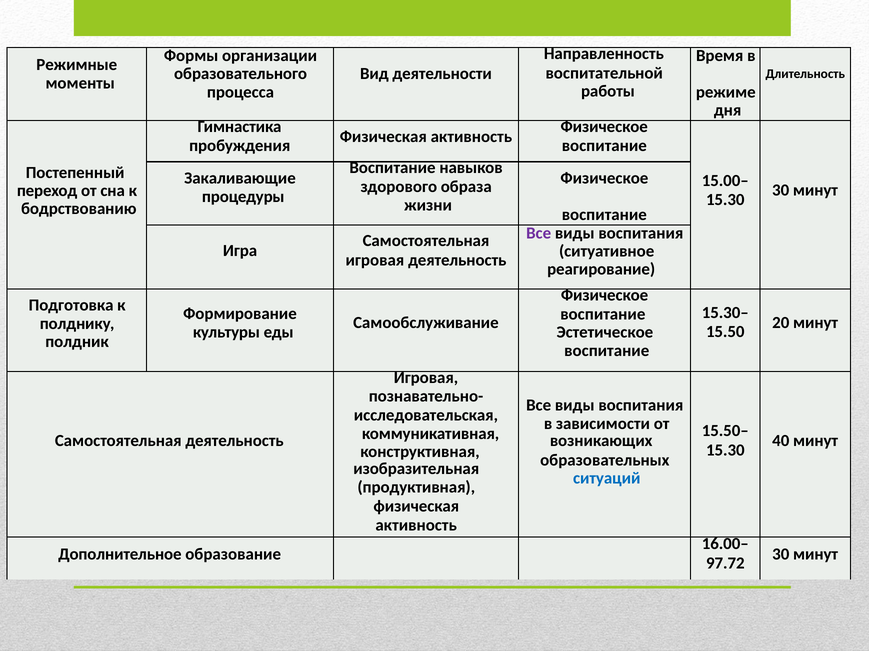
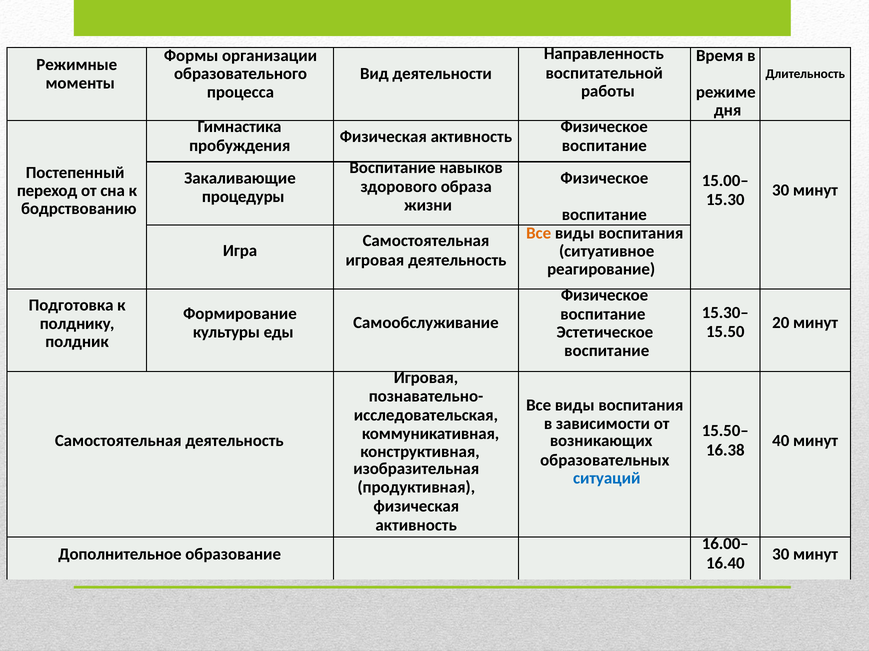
Все at (539, 233) colour: purple -> orange
15.30 at (725, 451): 15.30 -> 16.38
97.72: 97.72 -> 16.40
